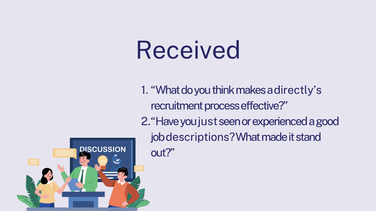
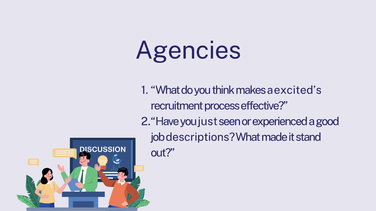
Received: Received -> Agencies
directly’s: directly’s -> excited’s
